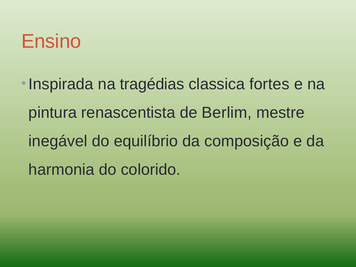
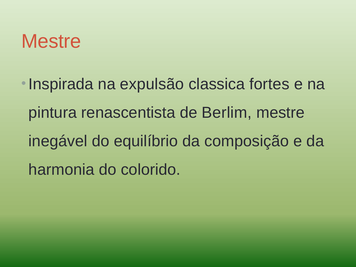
Ensino at (51, 41): Ensino -> Mestre
tragédias: tragédias -> expulsão
